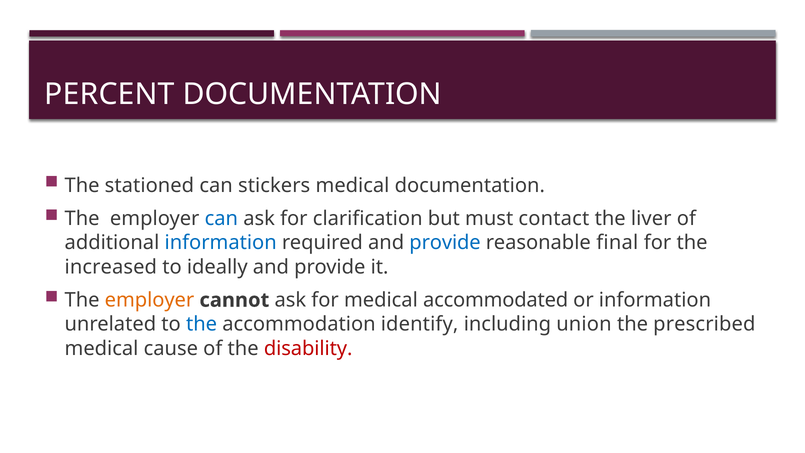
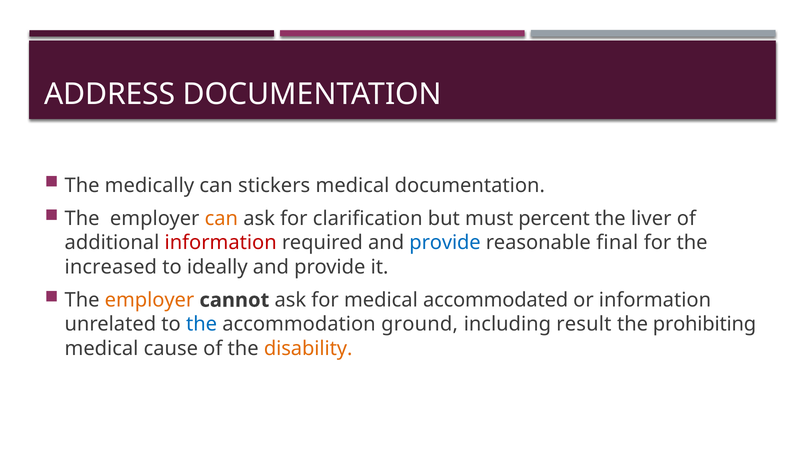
PERCENT: PERCENT -> ADDRESS
stationed: stationed -> medically
can at (221, 219) colour: blue -> orange
contact: contact -> percent
information at (221, 243) colour: blue -> red
identify: identify -> ground
union: union -> result
prescribed: prescribed -> prohibiting
disability colour: red -> orange
